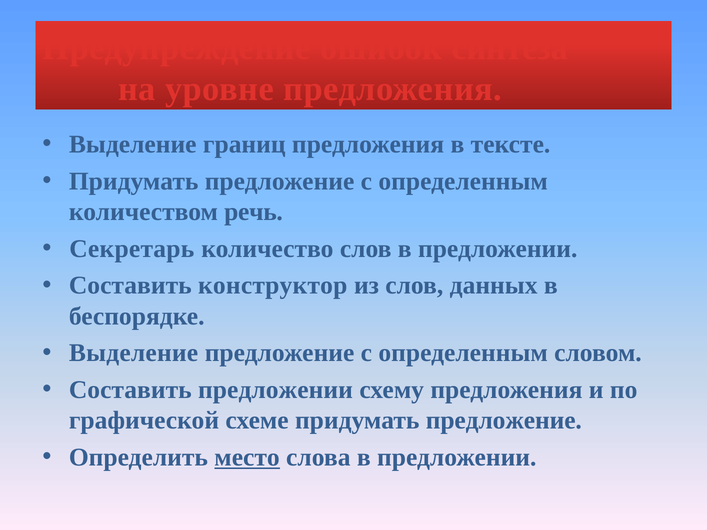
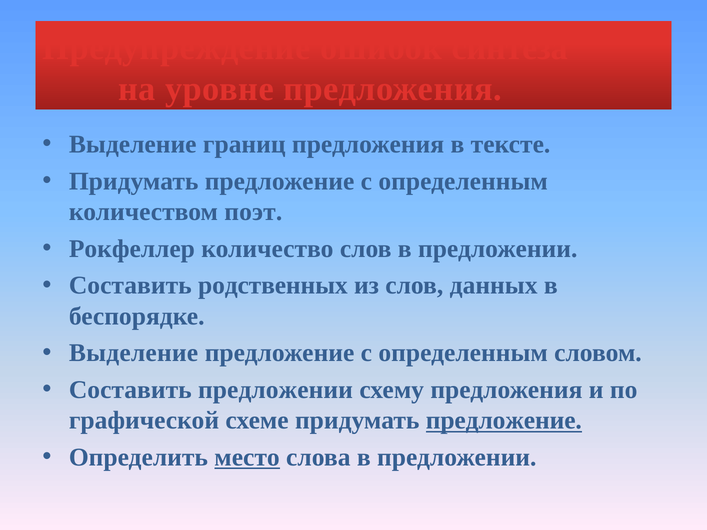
речь: речь -> поэт
Секретарь: Секретарь -> Рокфеллер
конструктор: конструктор -> родственных
предложение at (504, 421) underline: none -> present
